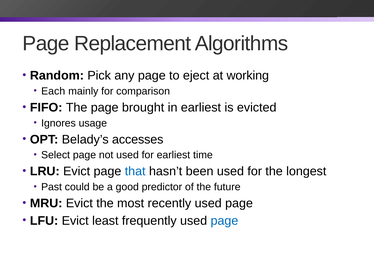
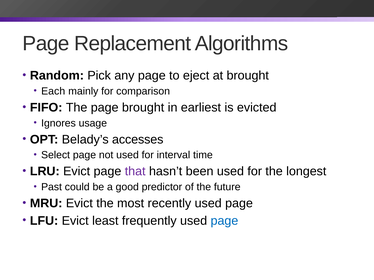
at working: working -> brought
for earliest: earliest -> interval
that colour: blue -> purple
